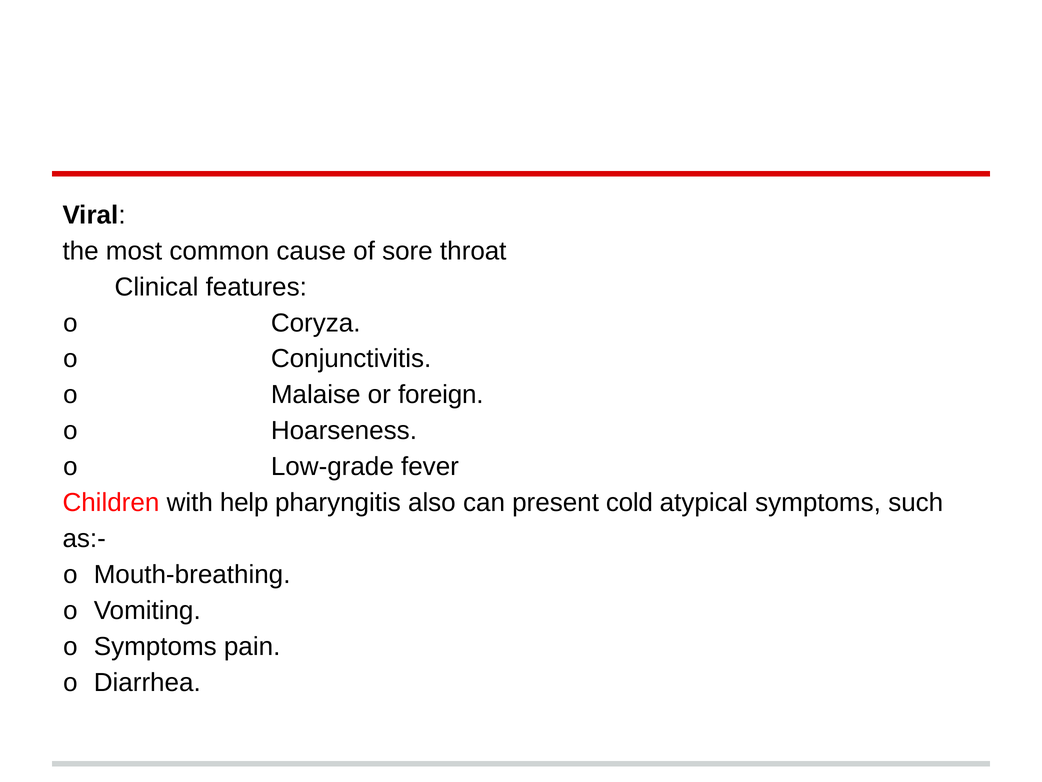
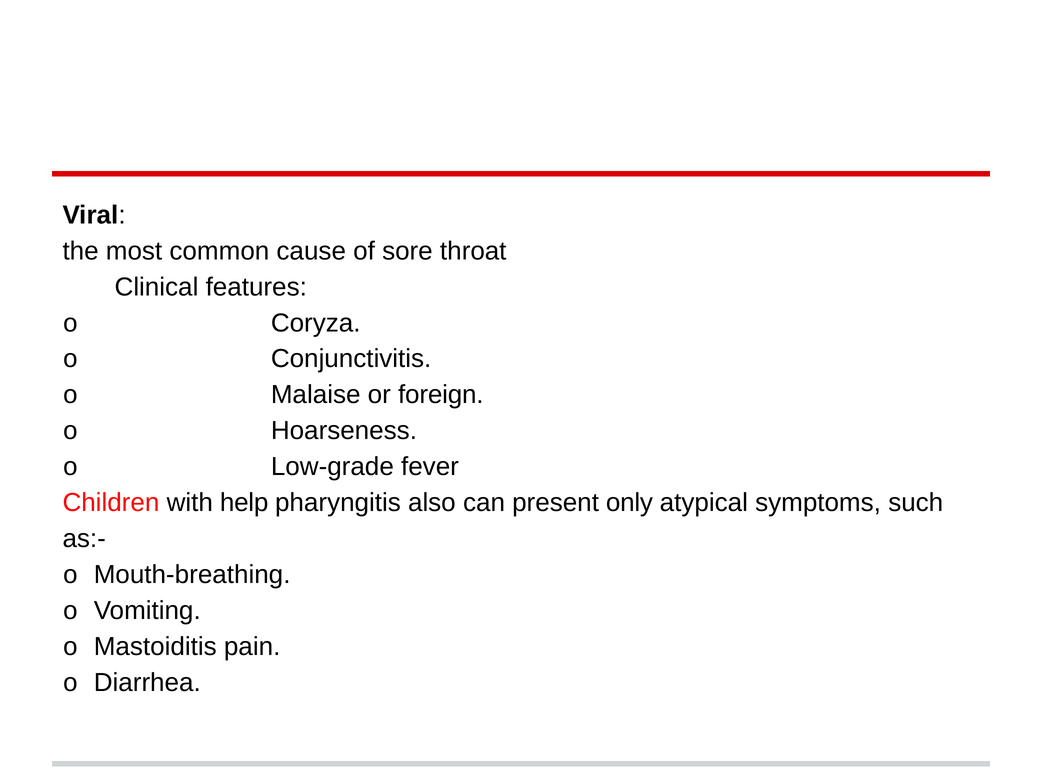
cold: cold -> only
o Symptoms: Symptoms -> Mastoiditis
